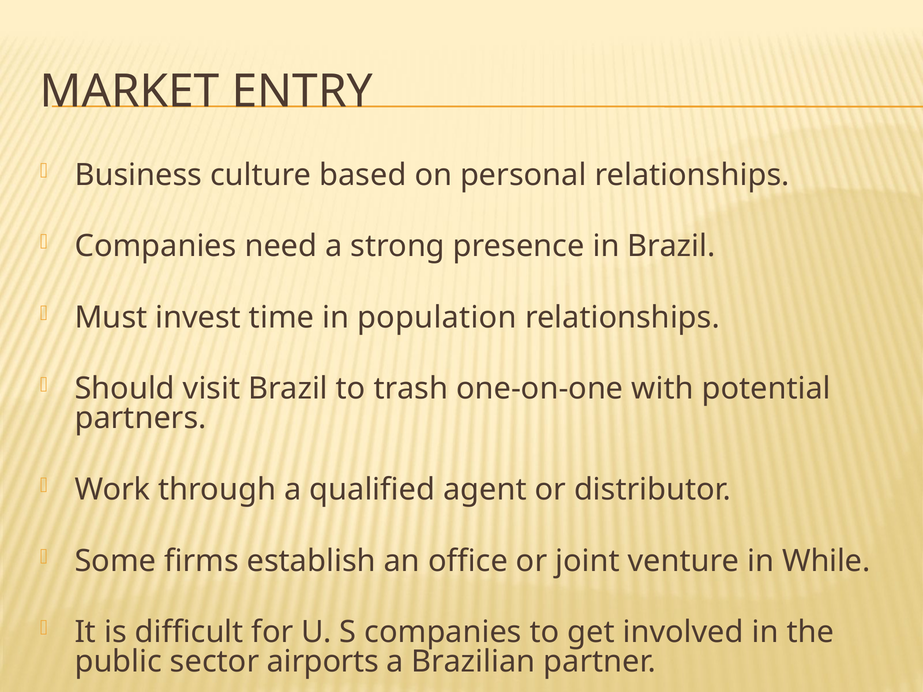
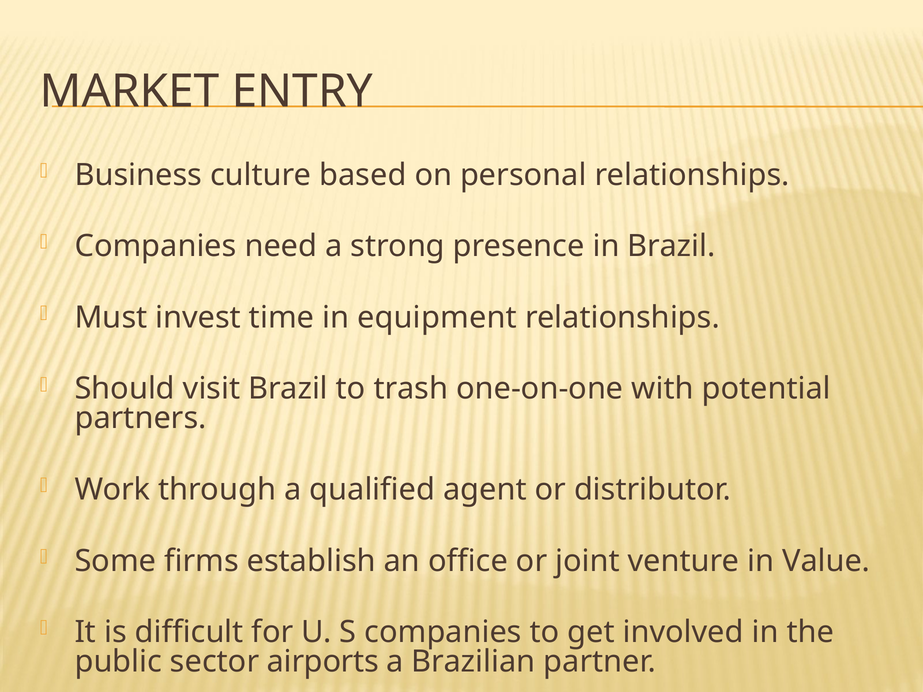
population: population -> equipment
While: While -> Value
